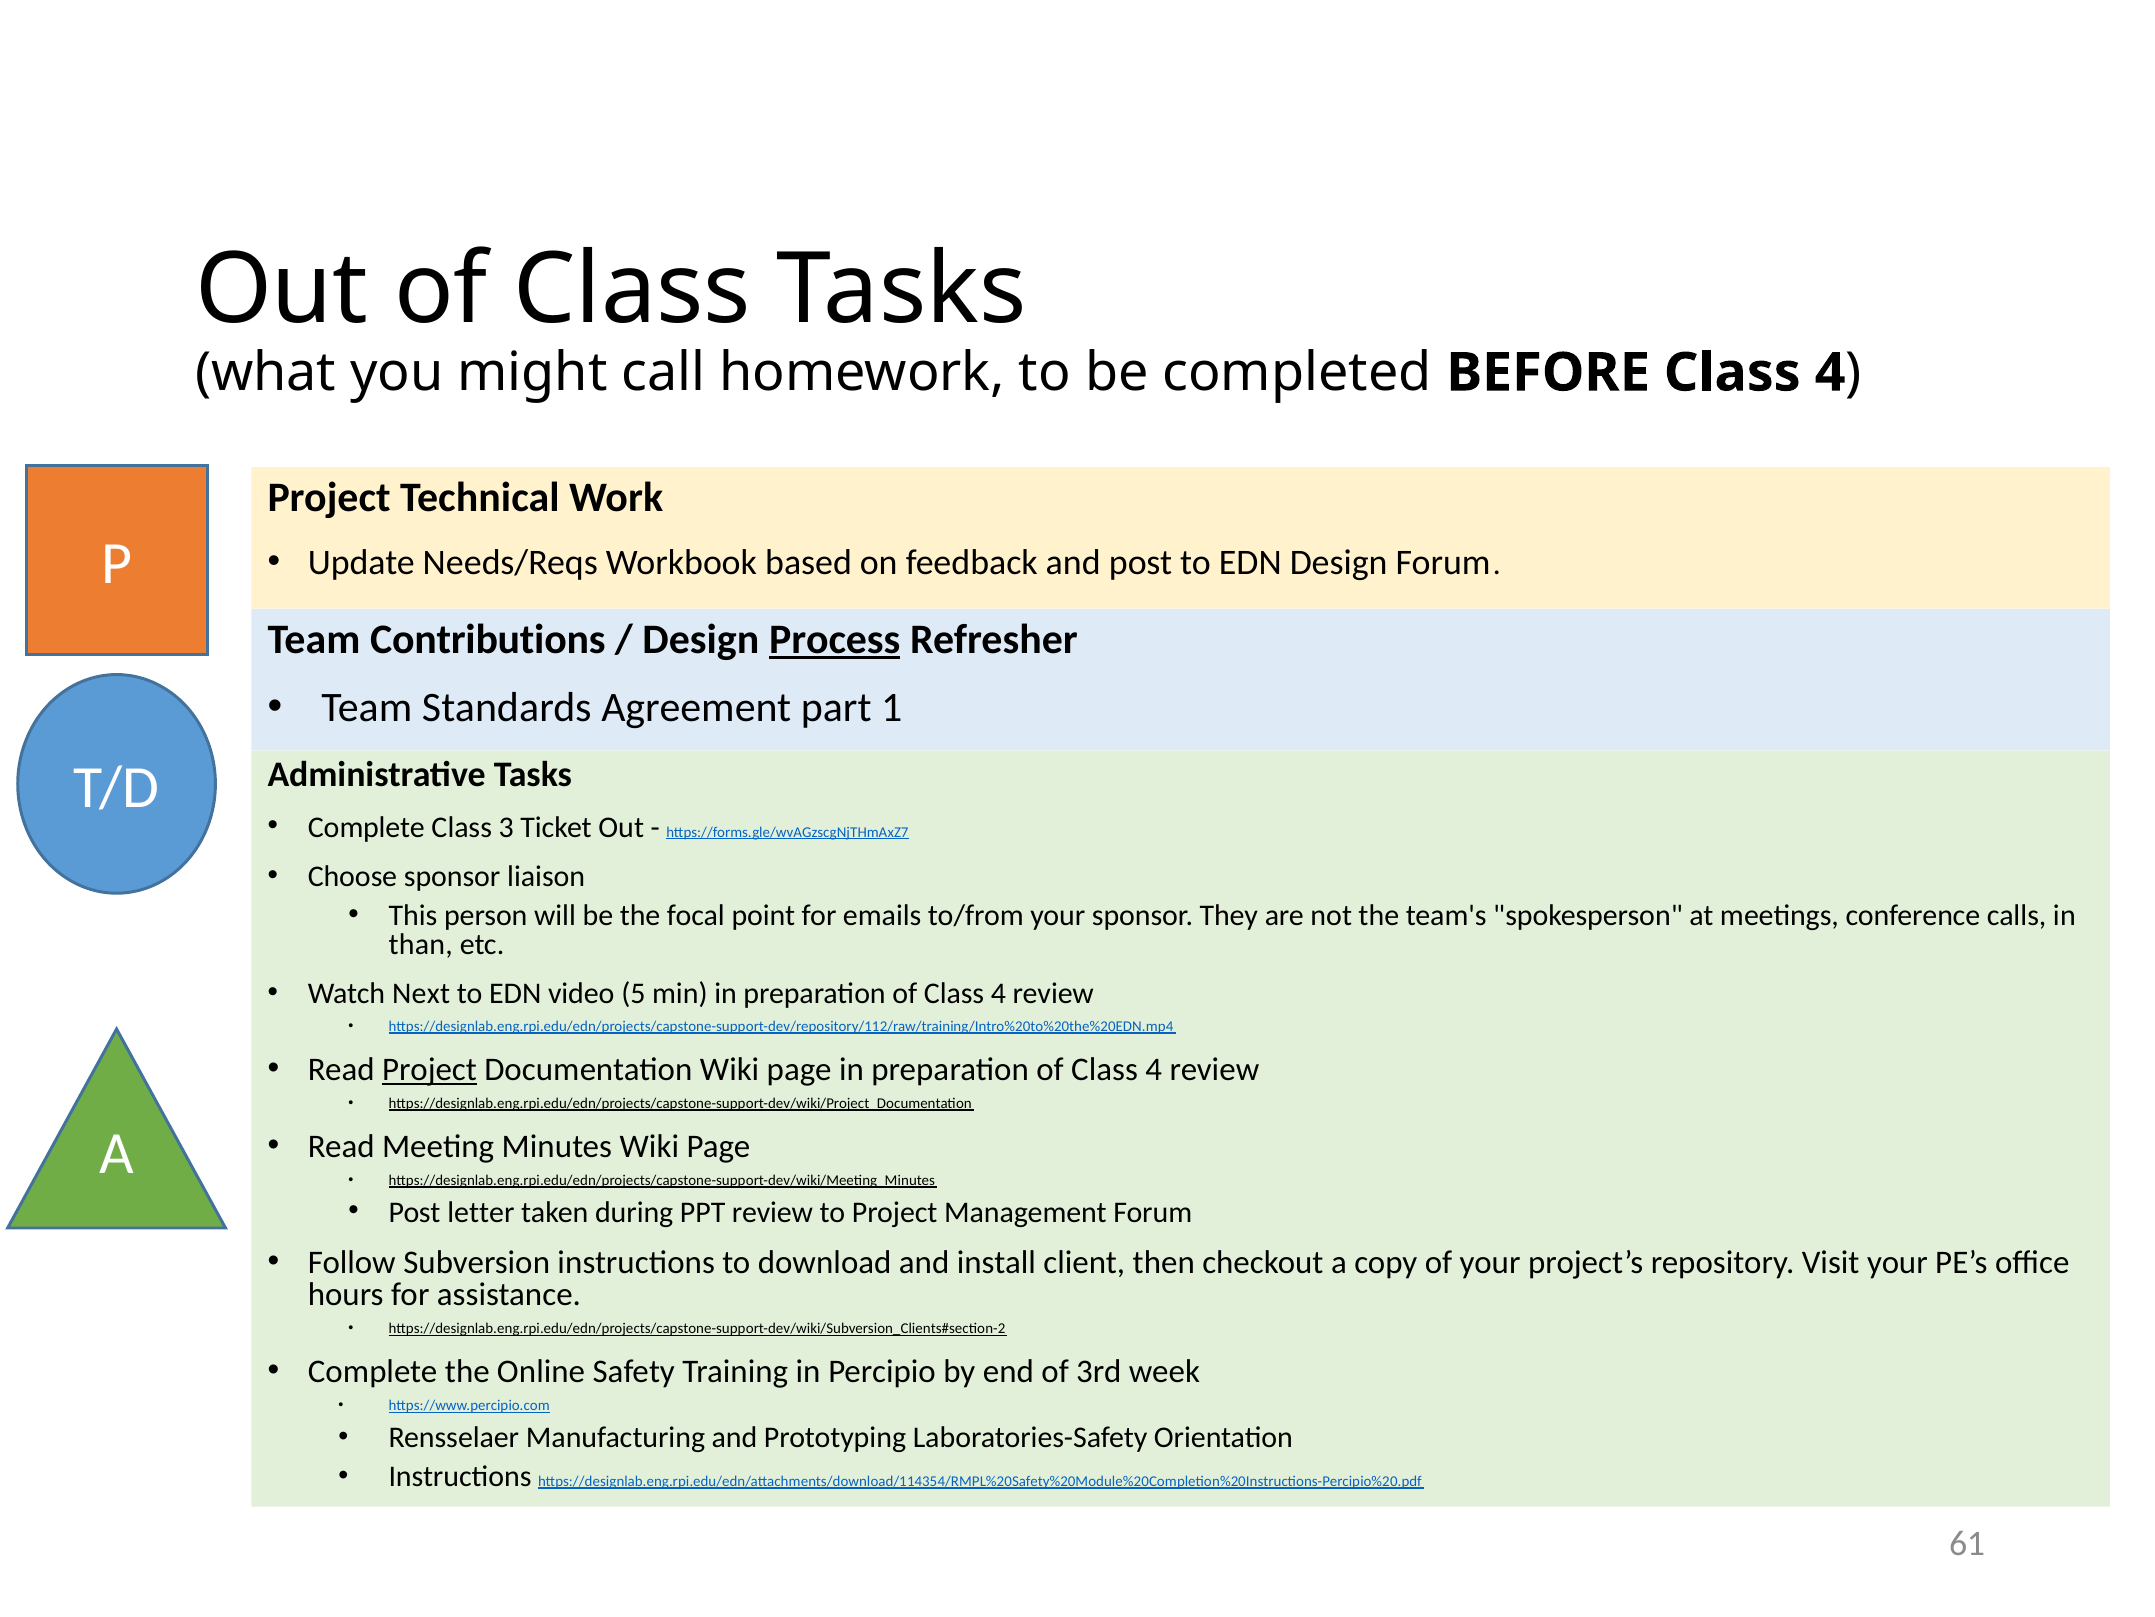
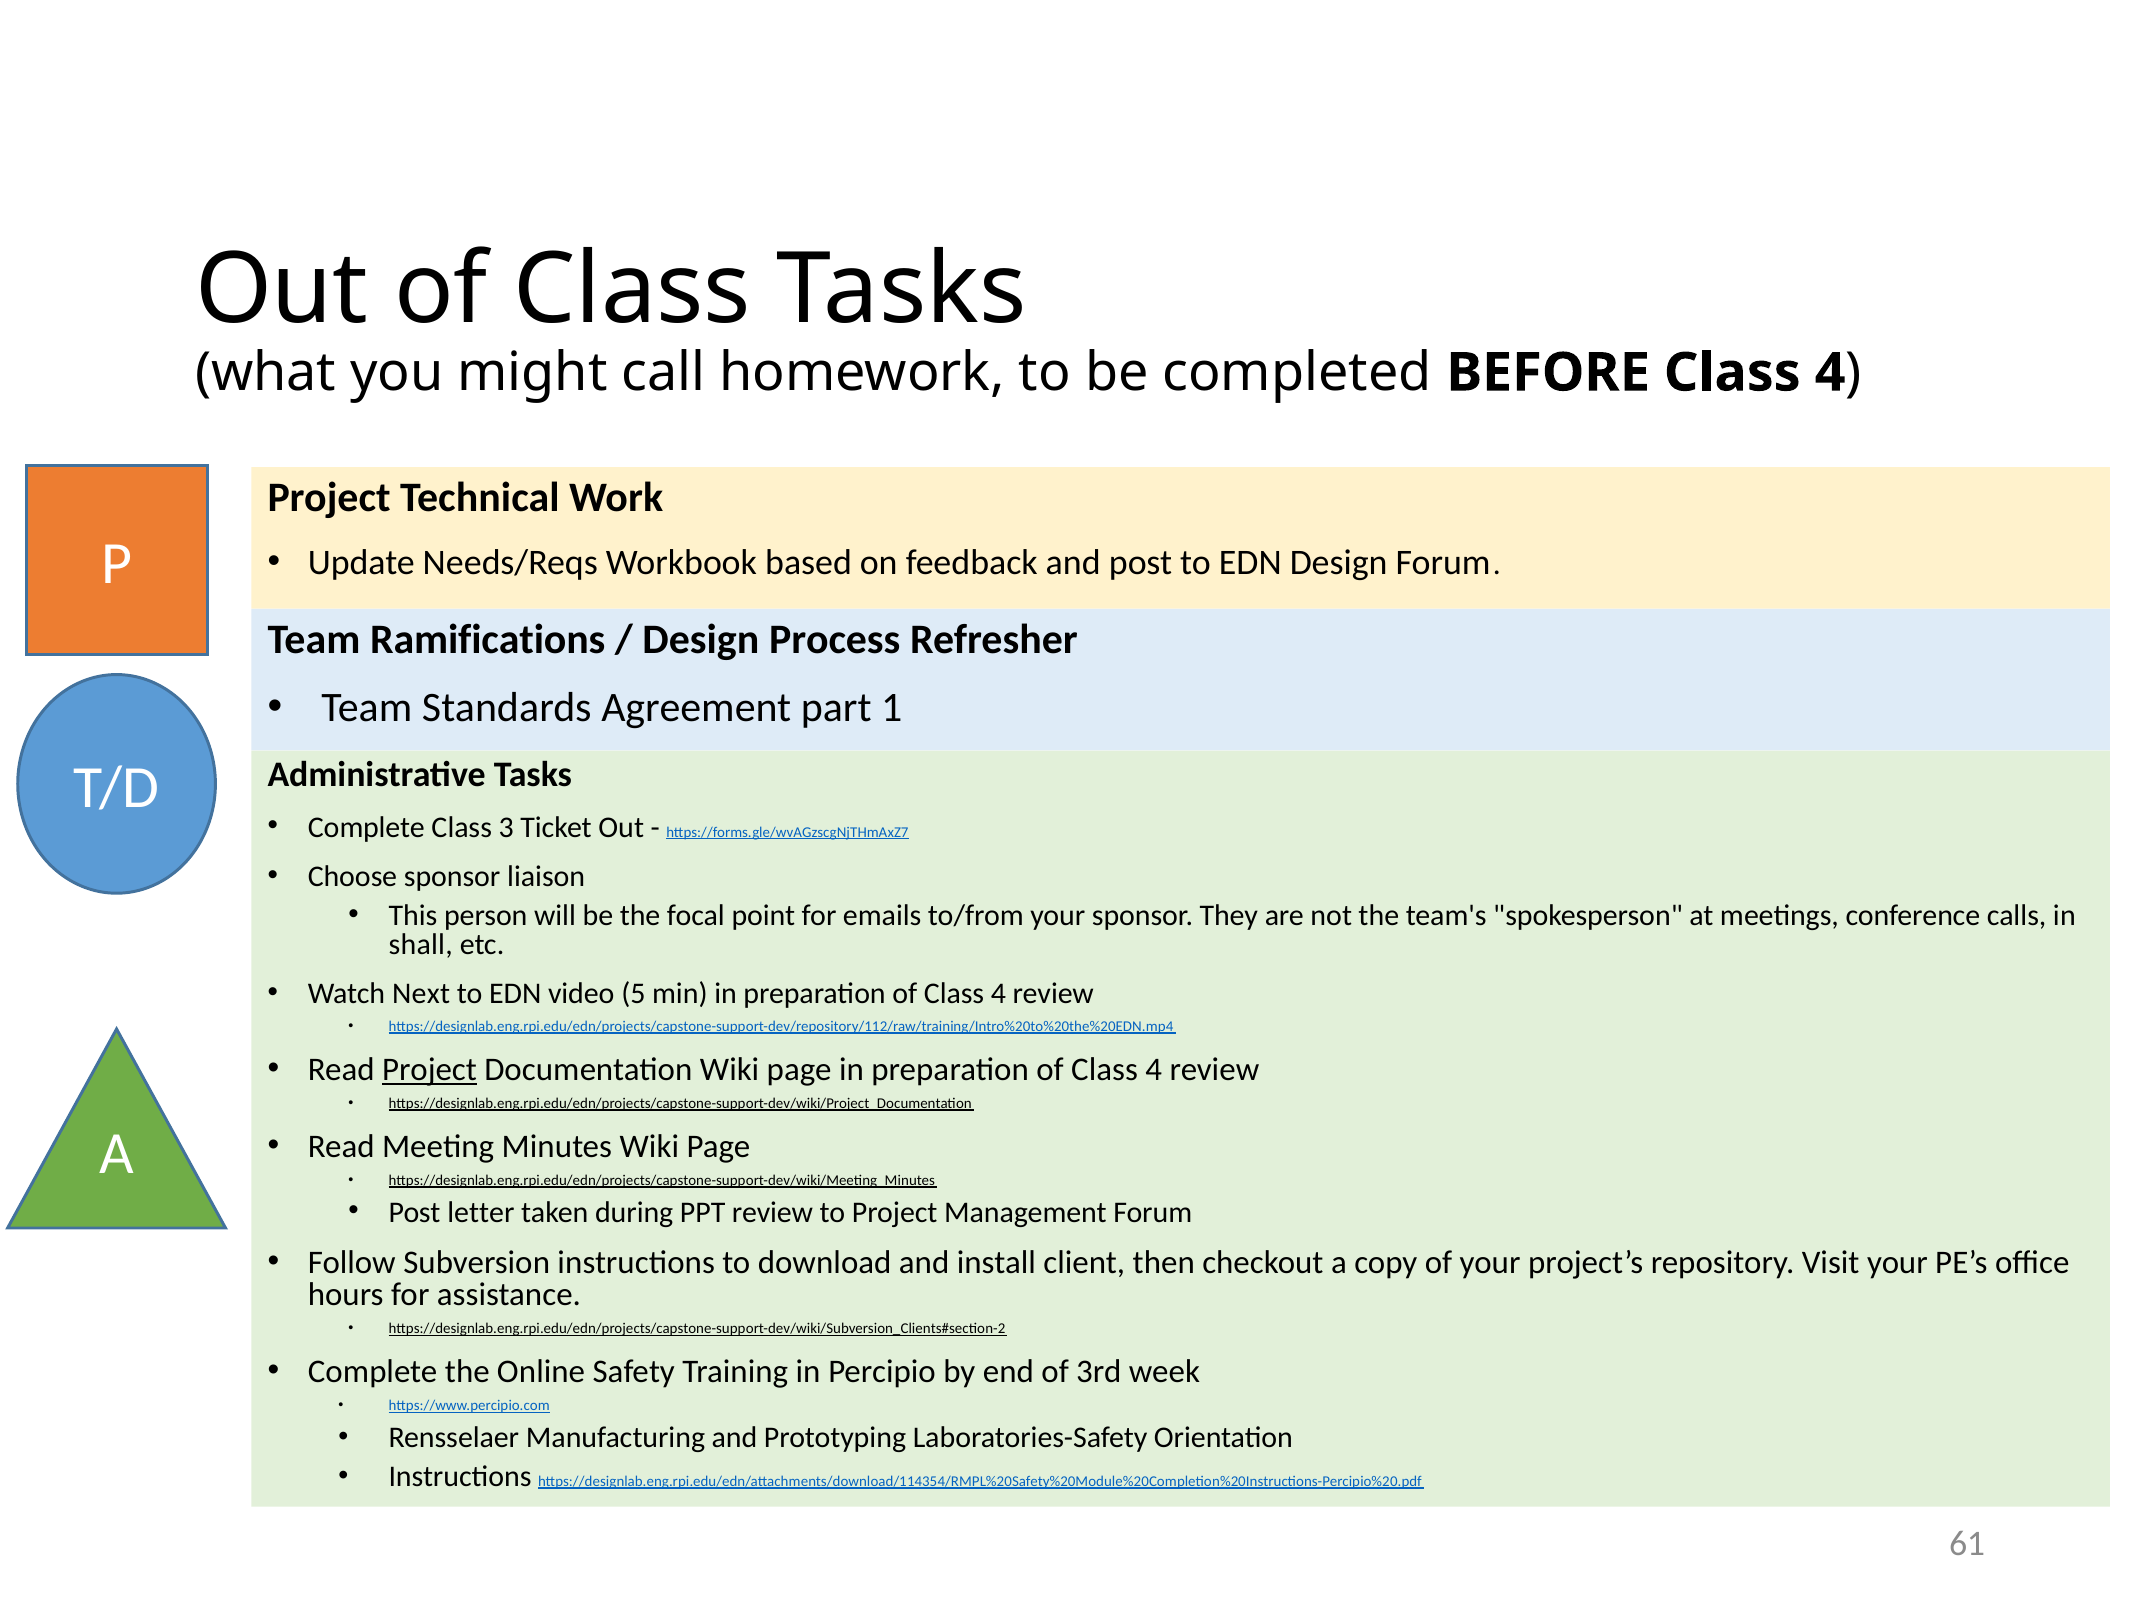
Contributions: Contributions -> Ramifications
Process underline: present -> none
than: than -> shall
